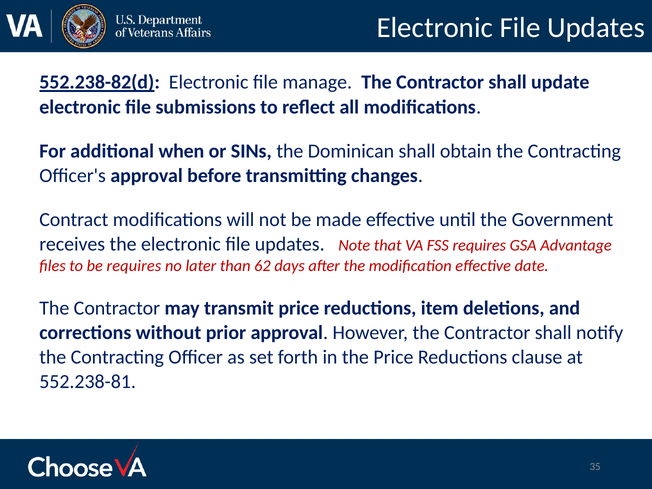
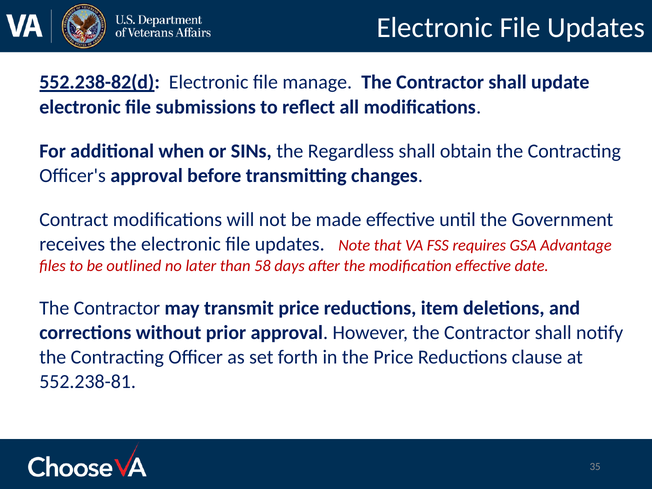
Dominican: Dominican -> Regardless
be requires: requires -> outlined
62: 62 -> 58
